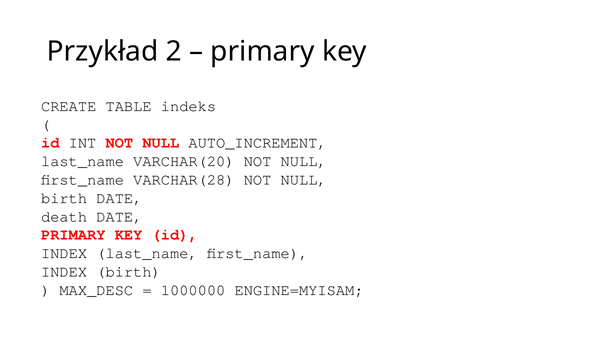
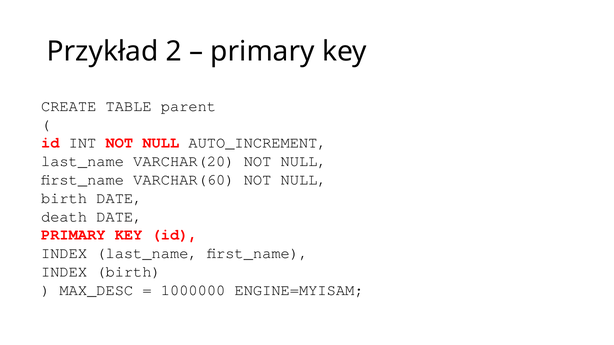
indeks: indeks -> parent
VARCHAR(28: VARCHAR(28 -> VARCHAR(60
